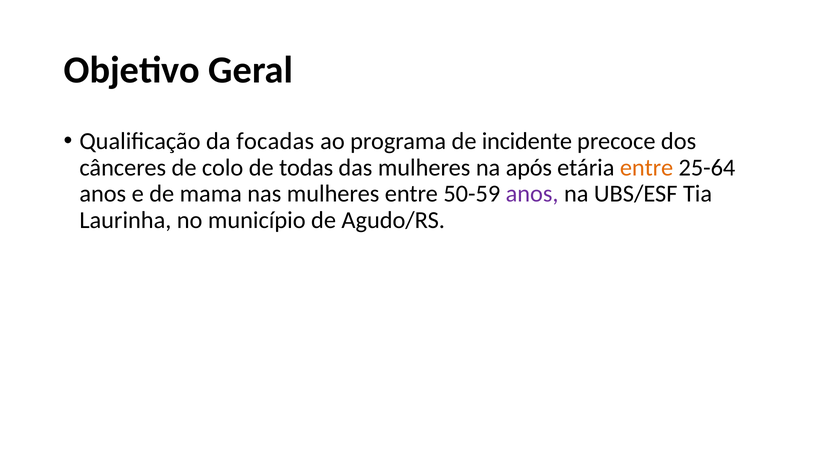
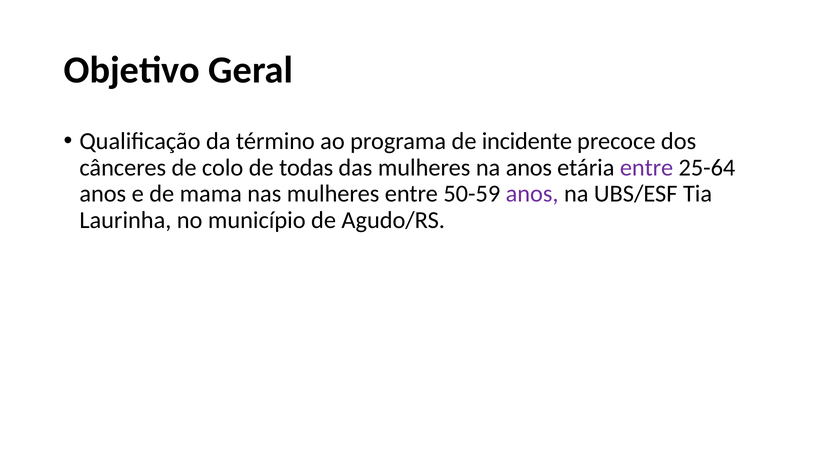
focadas: focadas -> término
na após: após -> anos
entre at (647, 168) colour: orange -> purple
